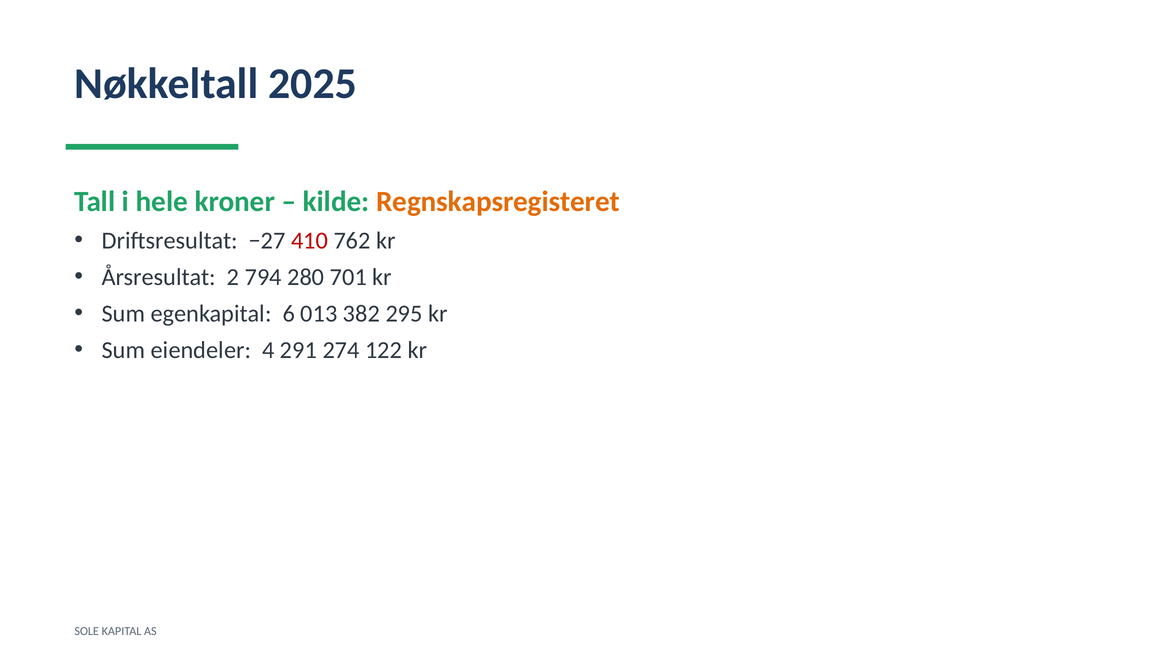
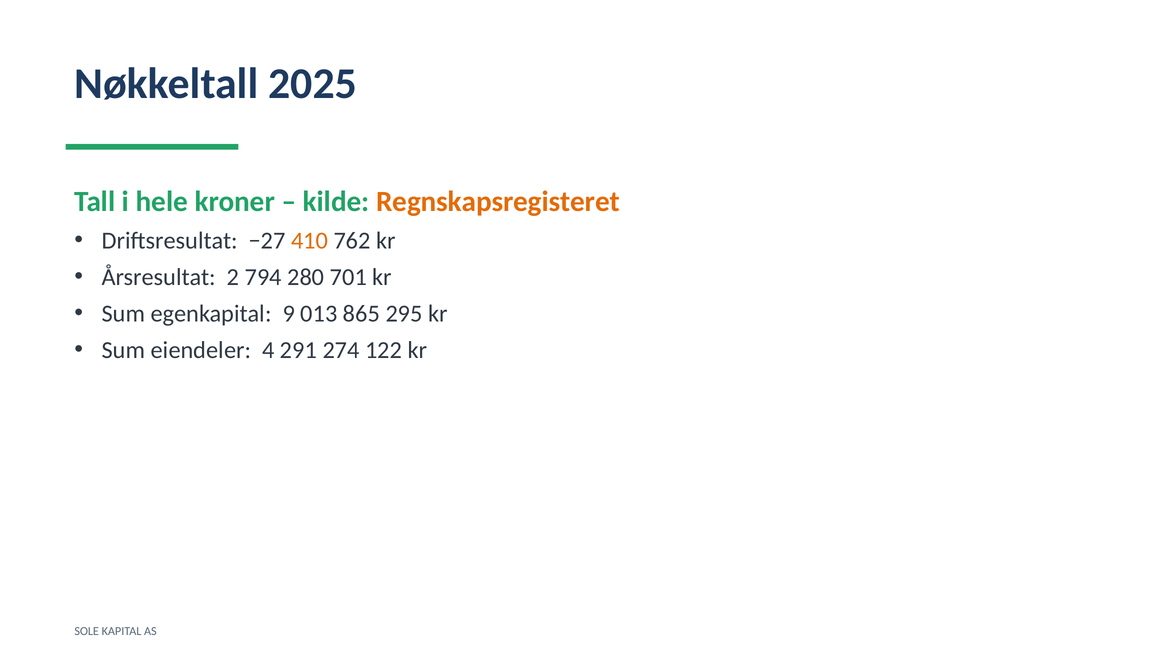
410 colour: red -> orange
6: 6 -> 9
382: 382 -> 865
